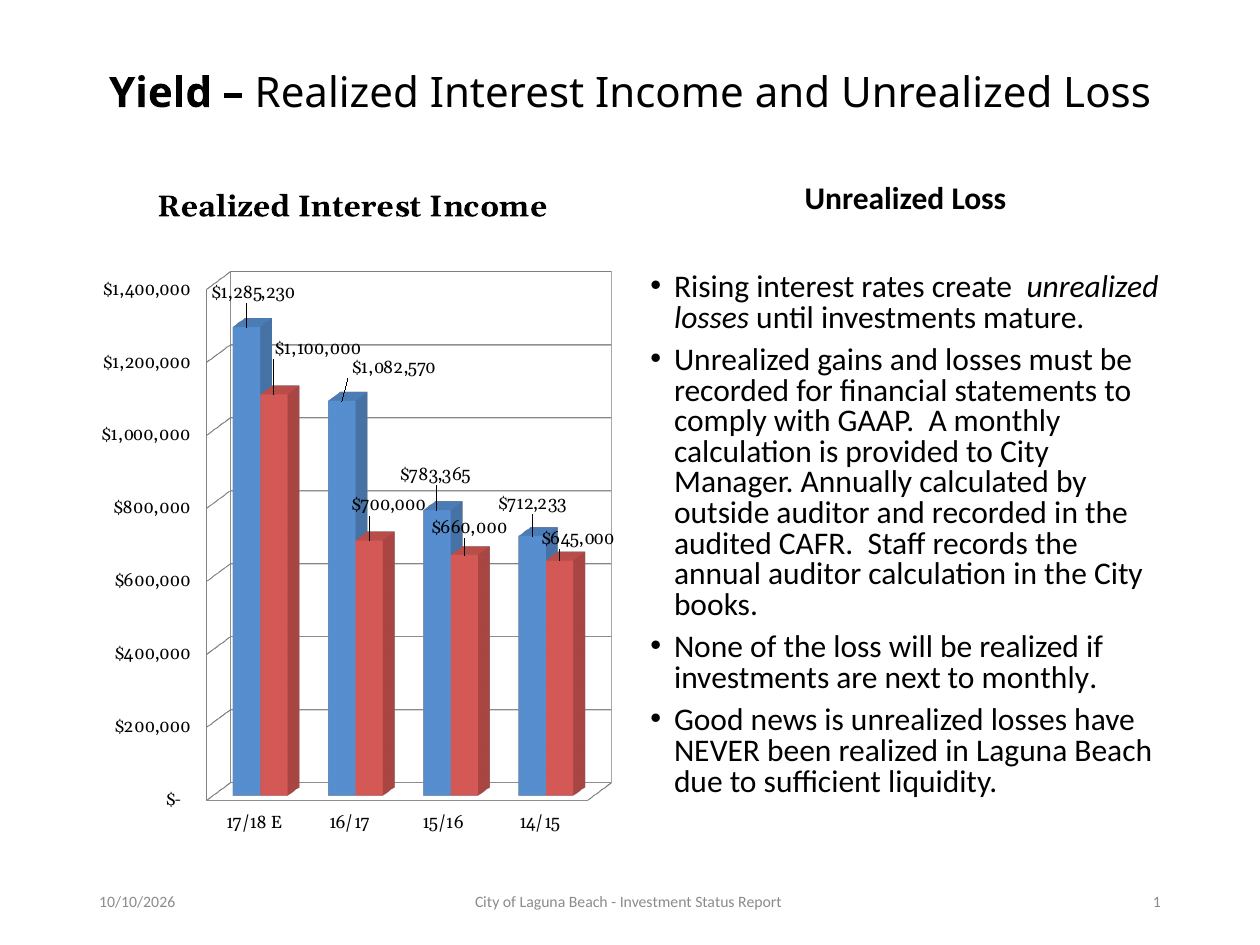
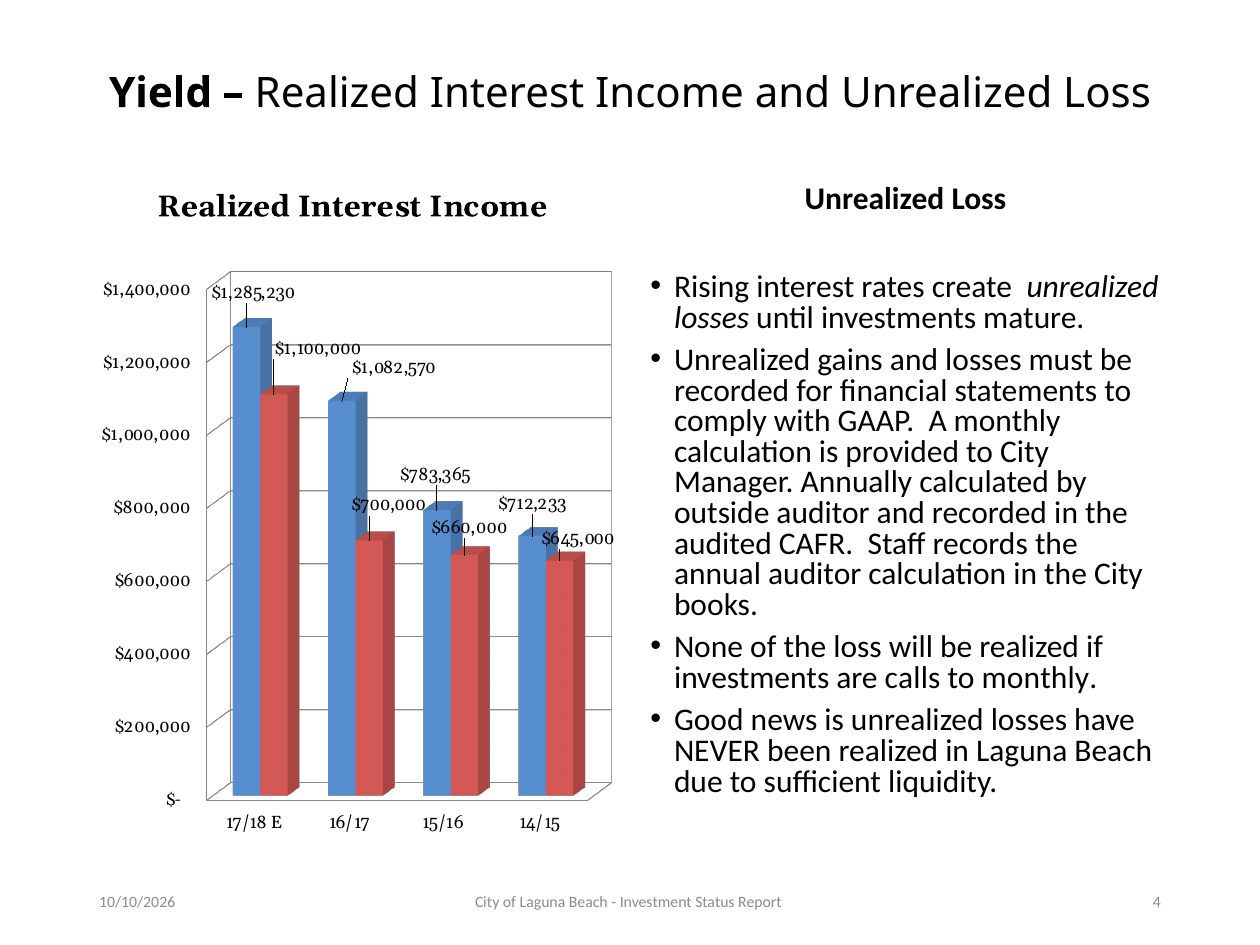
next: next -> calls
1: 1 -> 4
